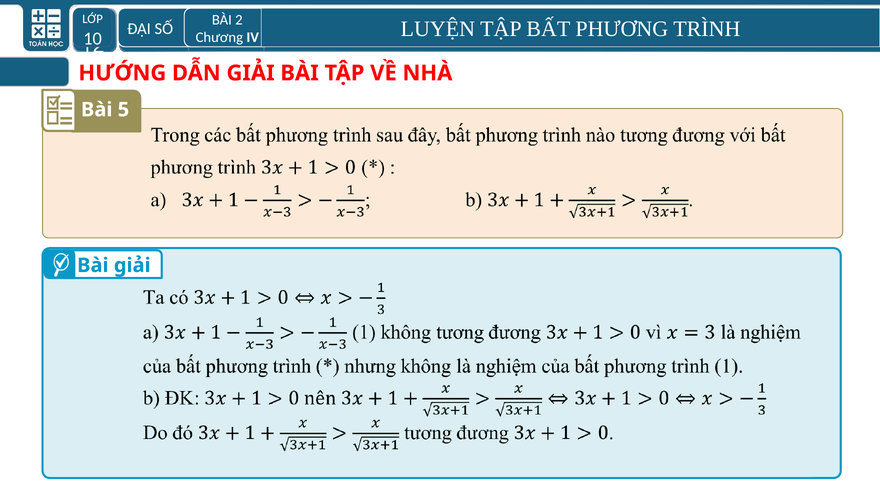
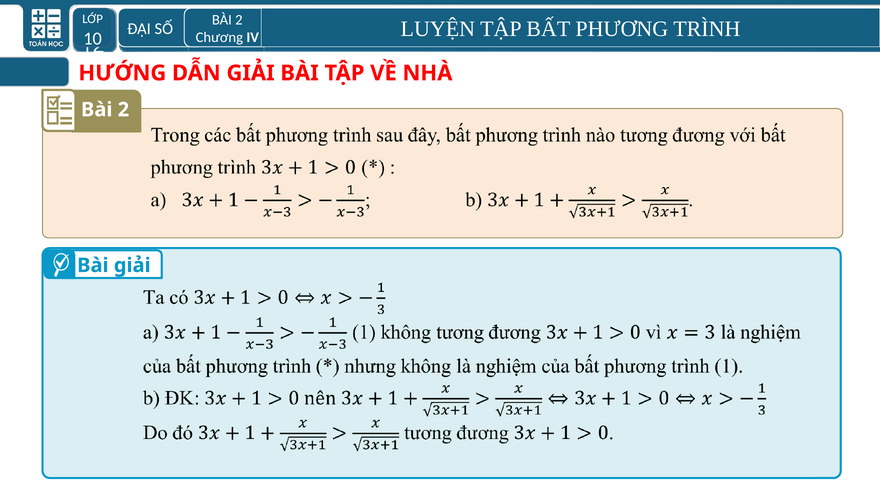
5 at (123, 110): 5 -> 2
